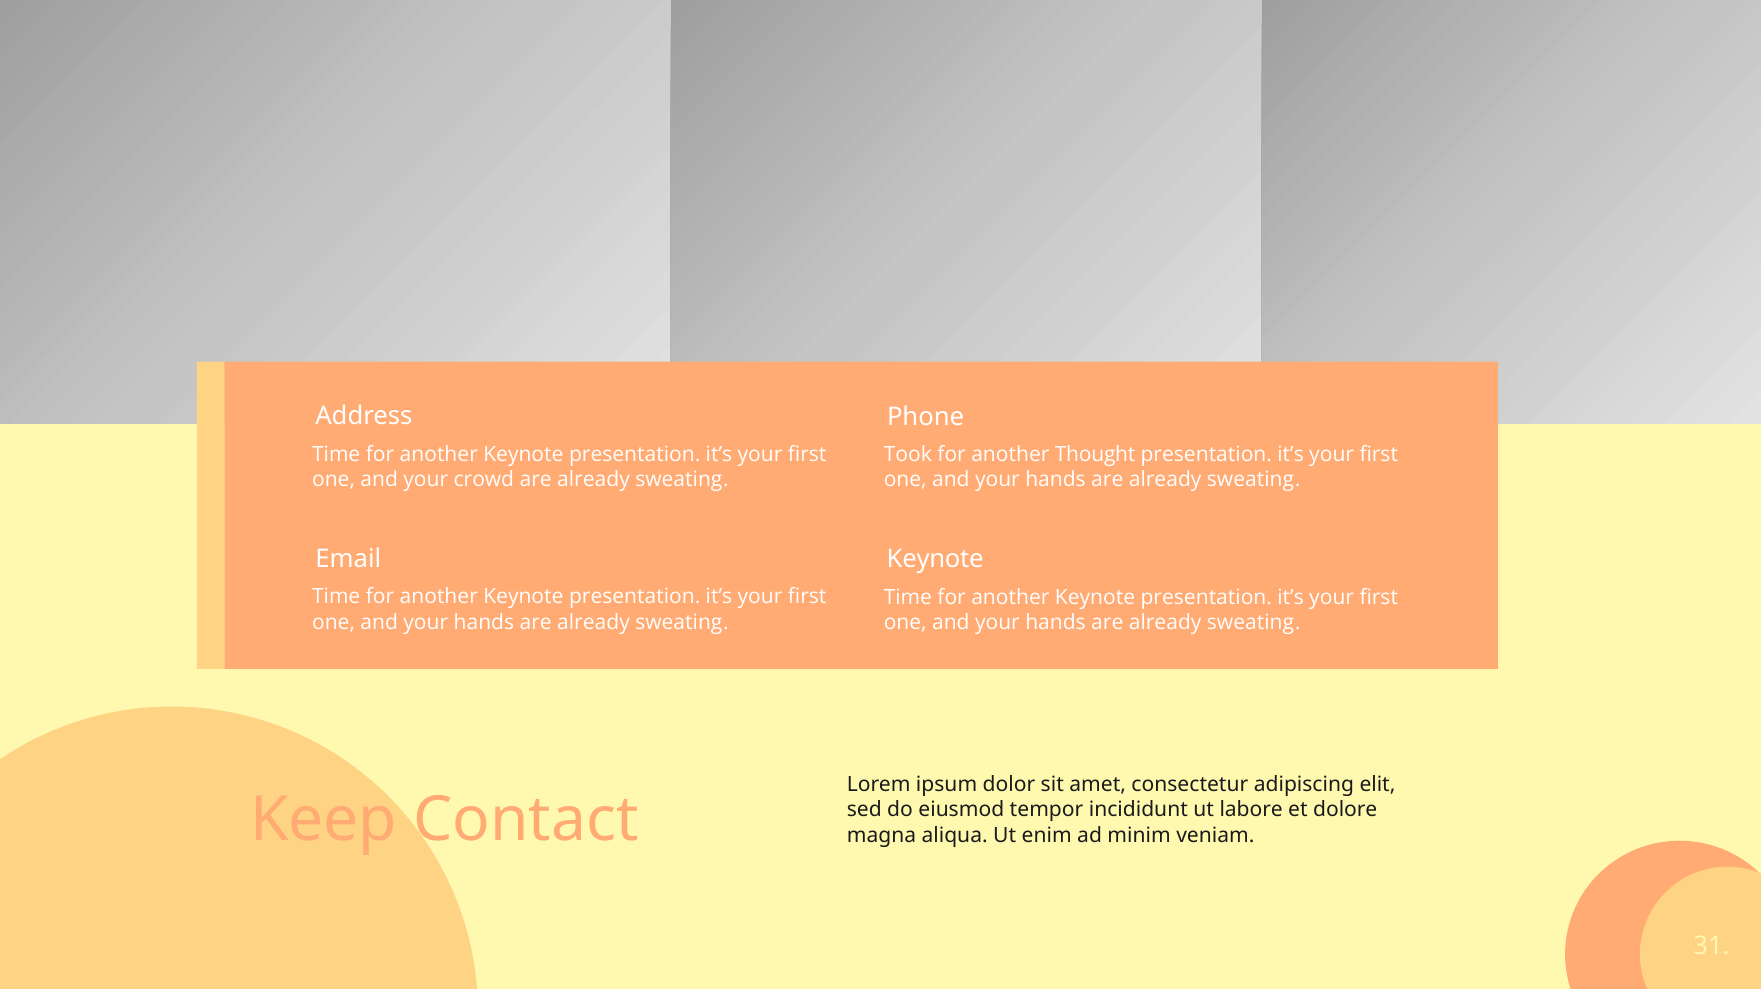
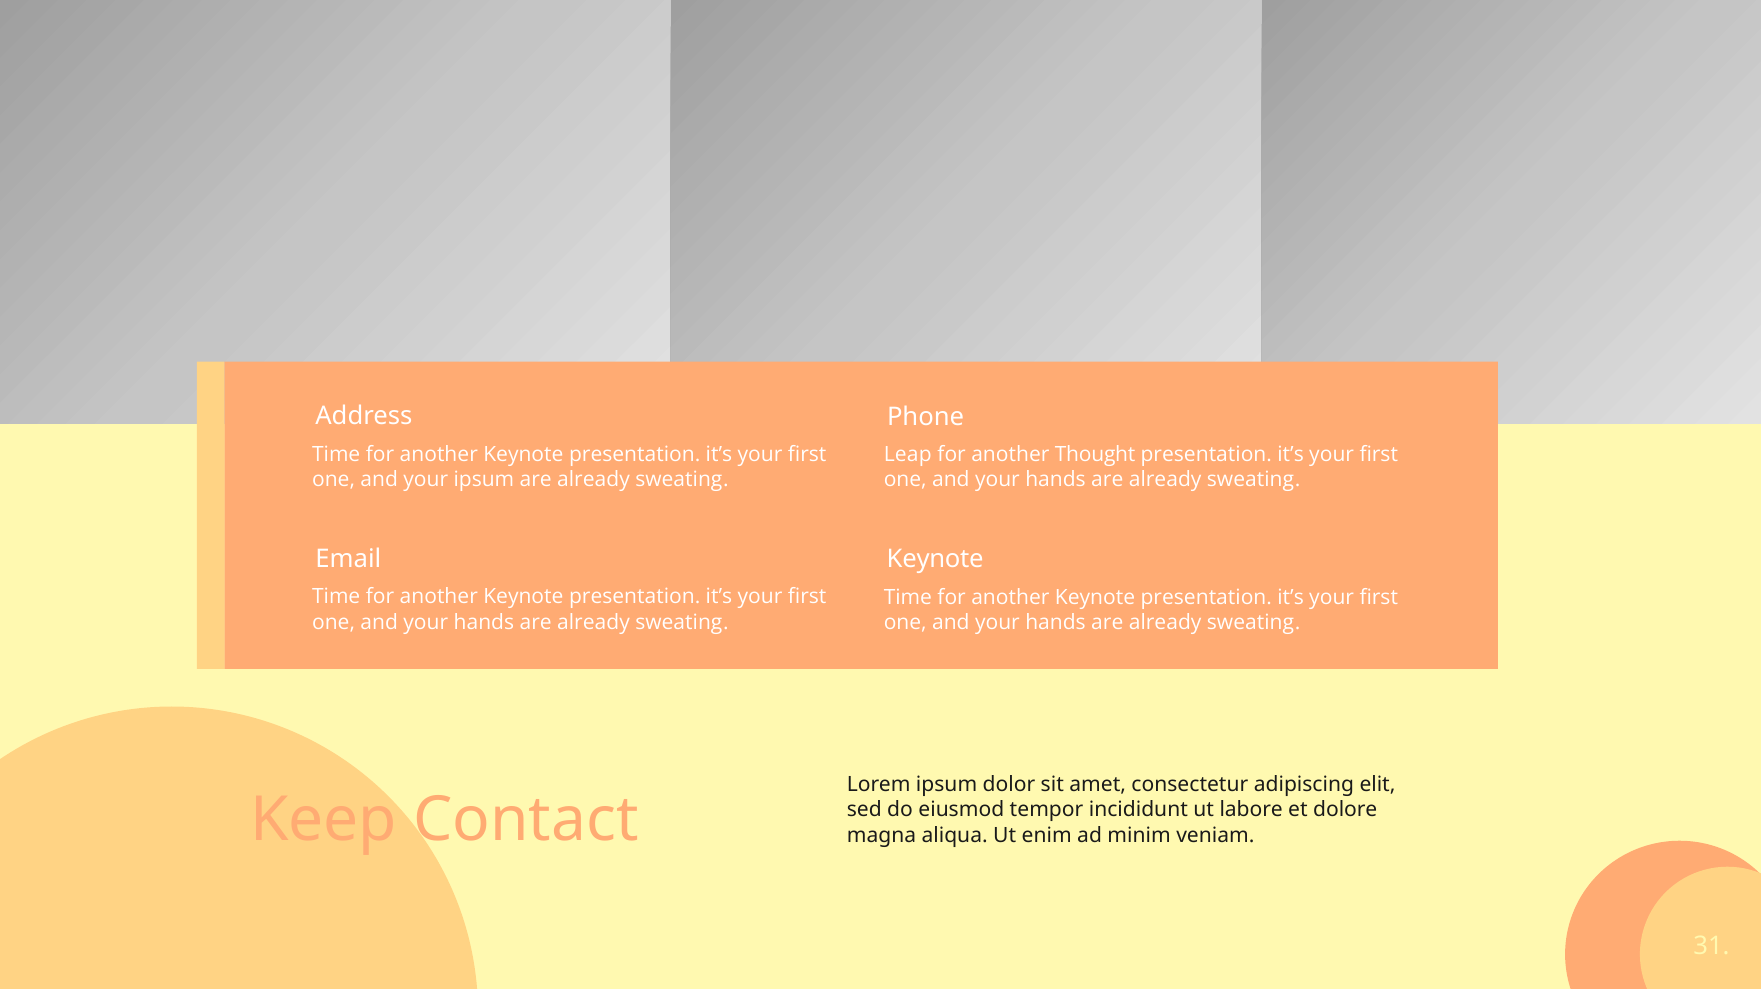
Took: Took -> Leap
your crowd: crowd -> ipsum
